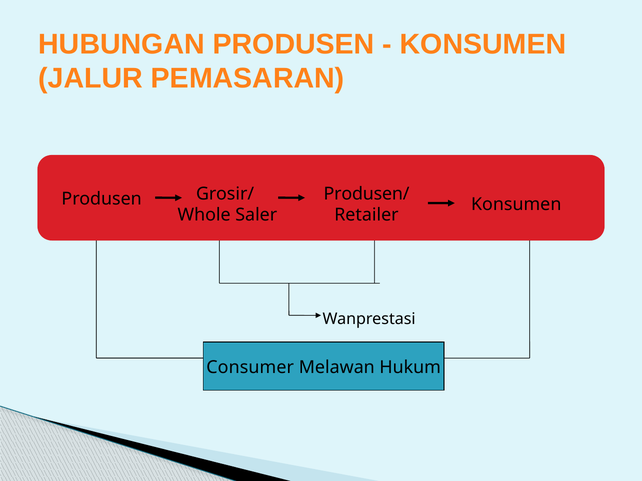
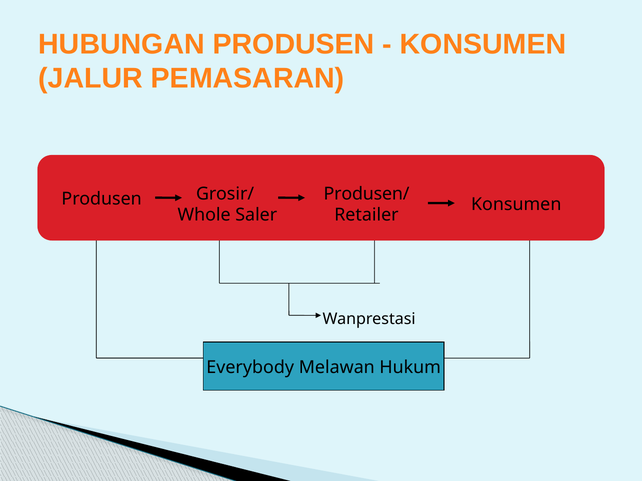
Consumer: Consumer -> Everybody
